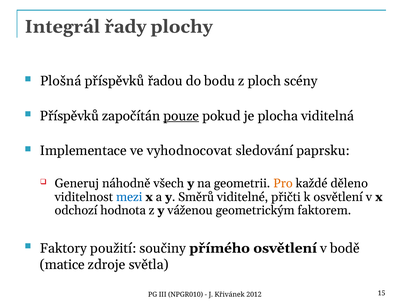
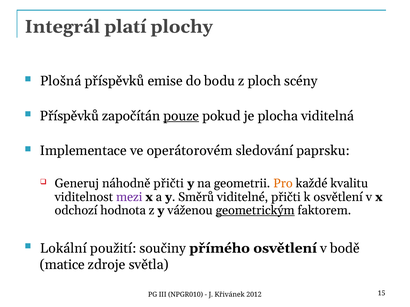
řady: řady -> platí
řadou: řadou -> emise
vyhodnocovat: vyhodnocovat -> operátorovém
náhodně všech: všech -> přičti
děleno: děleno -> kvalitu
mezi colour: blue -> purple
geometrickým underline: none -> present
Faktory: Faktory -> Lokální
